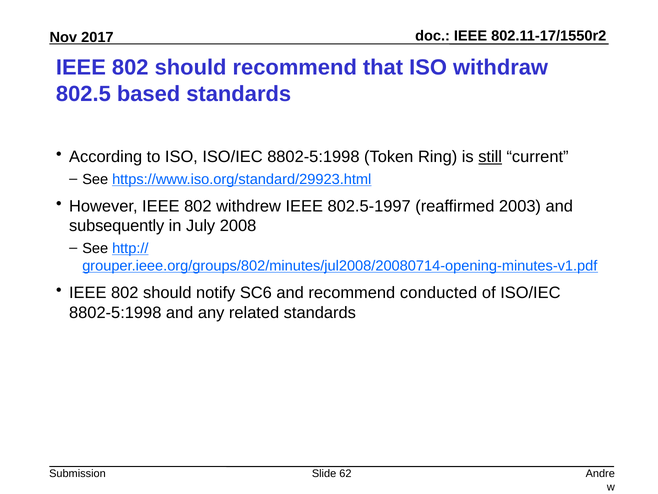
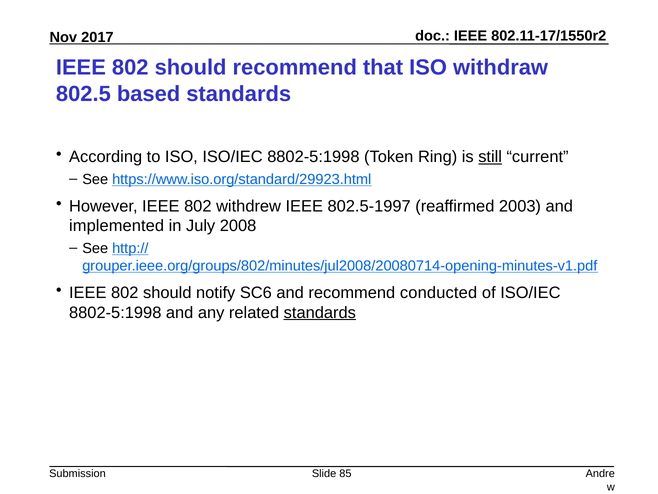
subsequently: subsequently -> implemented
standards at (320, 312) underline: none -> present
62: 62 -> 85
